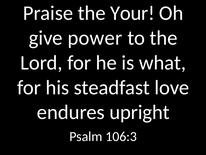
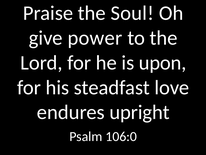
Your: Your -> Soul
what: what -> upon
106:3: 106:3 -> 106:0
